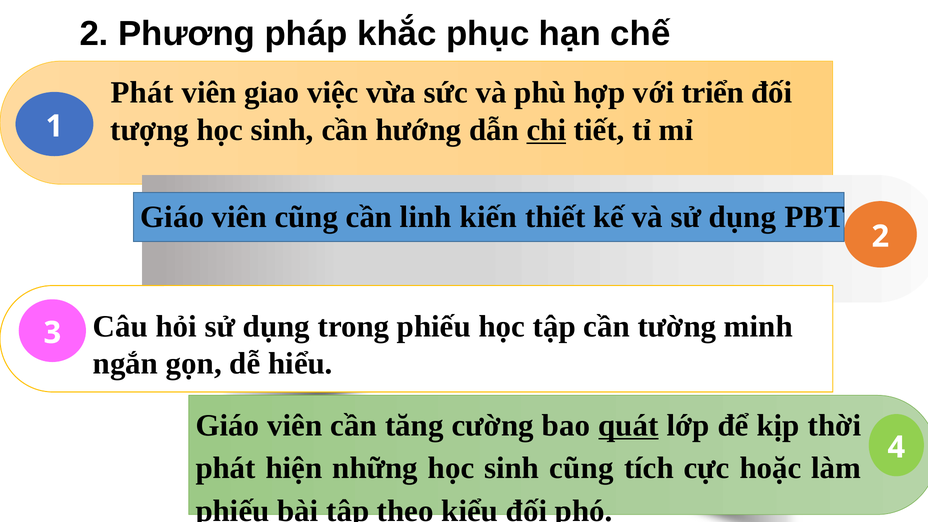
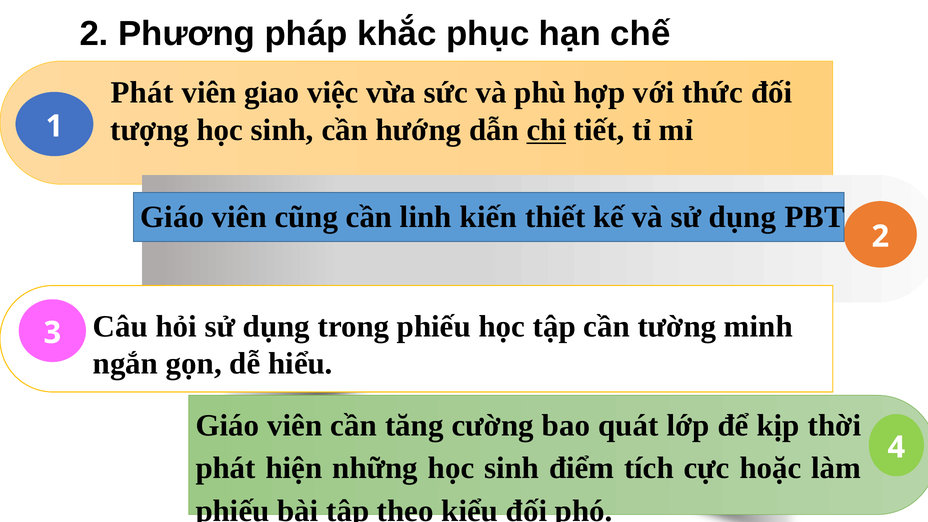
triển: triển -> thức
quát underline: present -> none
sinh cũng: cũng -> điểm
